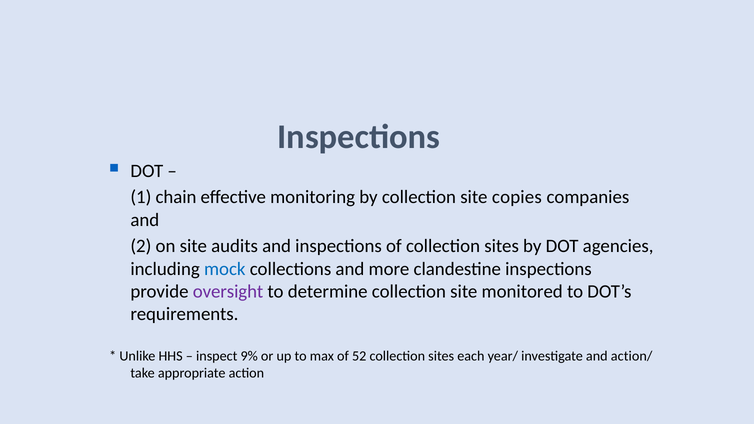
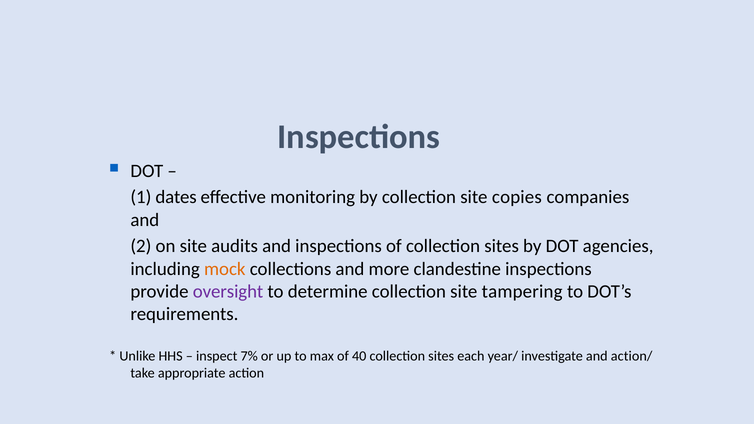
chain: chain -> dates
mock colour: blue -> orange
monitored: monitored -> tampering
9%: 9% -> 7%
52: 52 -> 40
